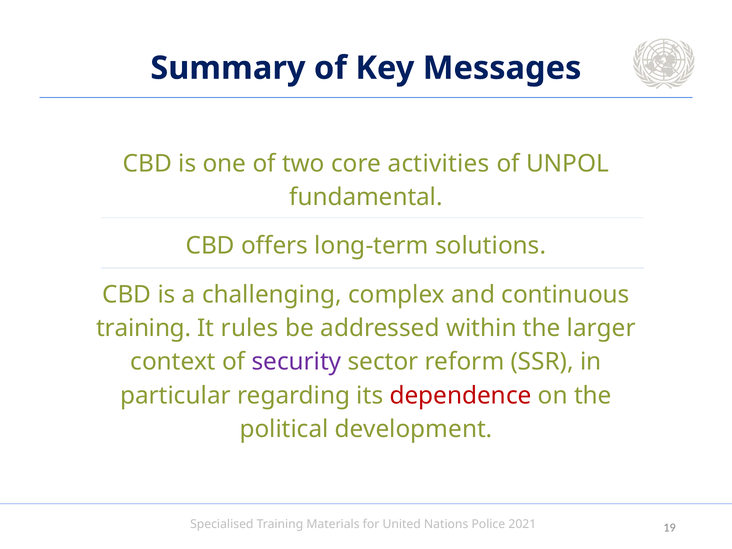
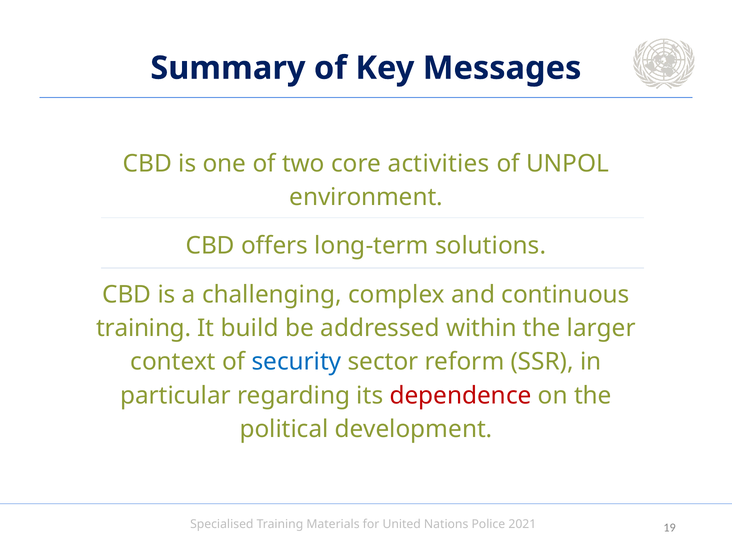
fundamental: fundamental -> environment
rules: rules -> build
security colour: purple -> blue
